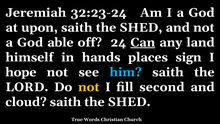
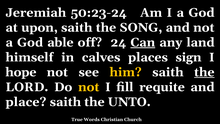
32:23-24: 32:23-24 -> 50:23-24
SHED at (141, 27): SHED -> SONG
hands: hands -> calves
him colour: light blue -> yellow
the at (204, 72) underline: none -> present
second: second -> requite
cloud: cloud -> place
SHED at (129, 102): SHED -> UNTO
